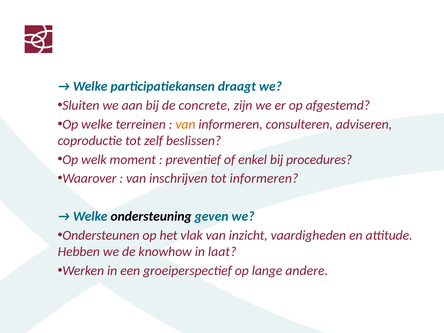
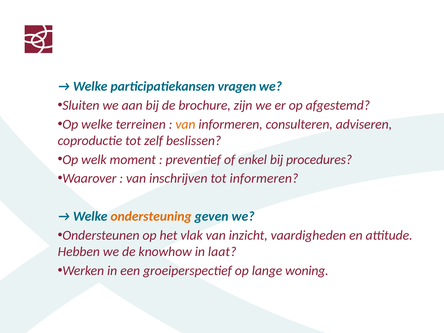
draagt: draagt -> vragen
concrete: concrete -> brochure
ondersteuning colour: black -> orange
andere: andere -> woning
